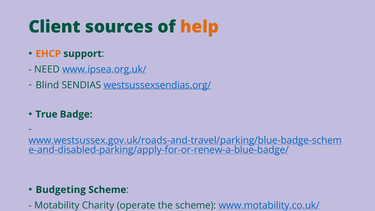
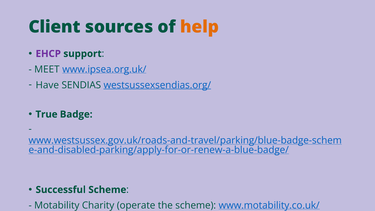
EHCP colour: orange -> purple
NEED: NEED -> MEET
Blind: Blind -> Have
Budgeting: Budgeting -> Successful
